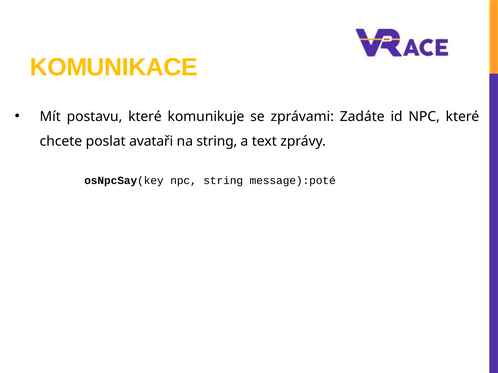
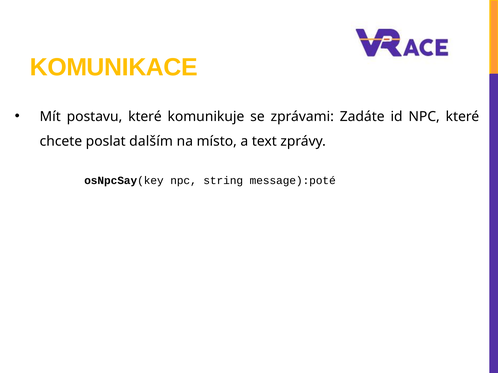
avataři: avataři -> dalším
na string: string -> místo
